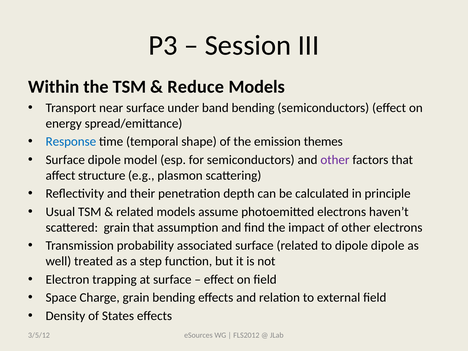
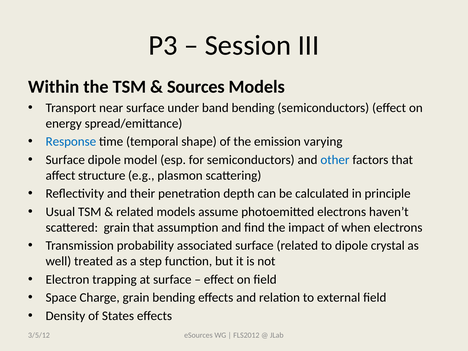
Reduce: Reduce -> Sources
themes: themes -> varying
other at (335, 160) colour: purple -> blue
of other: other -> when
dipole dipole: dipole -> crystal
